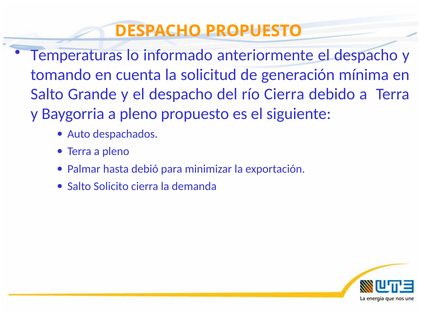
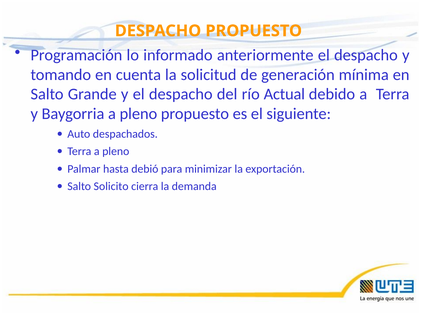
Temperaturas: Temperaturas -> Programación
río Cierra: Cierra -> Actual
